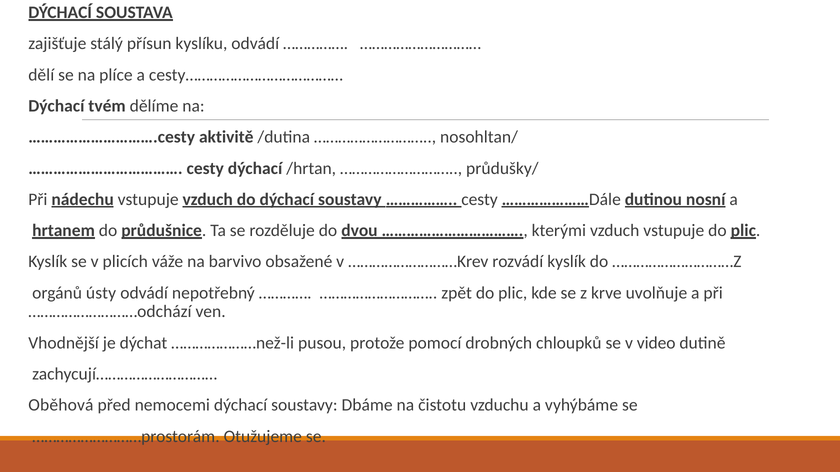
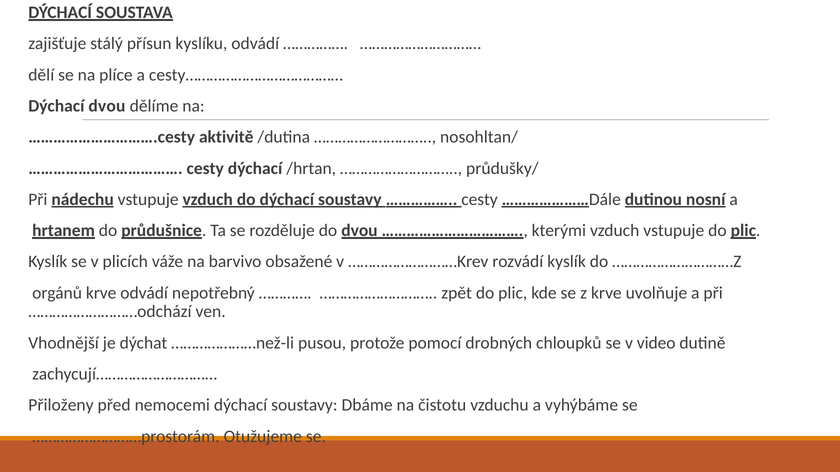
Dýchací tvém: tvém -> dvou
orgánů ústy: ústy -> krve
Oběhová: Oběhová -> Přiloženy
